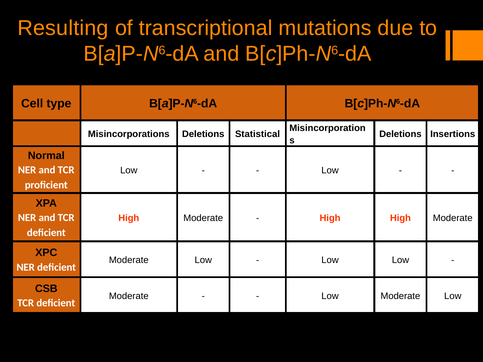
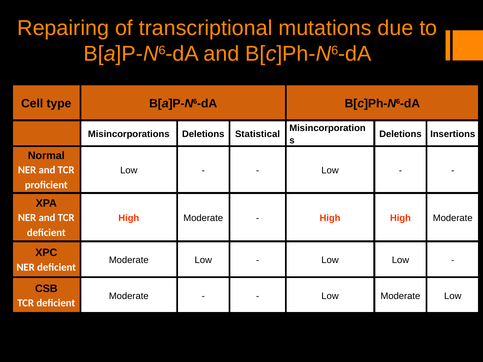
Resulting: Resulting -> Repairing
